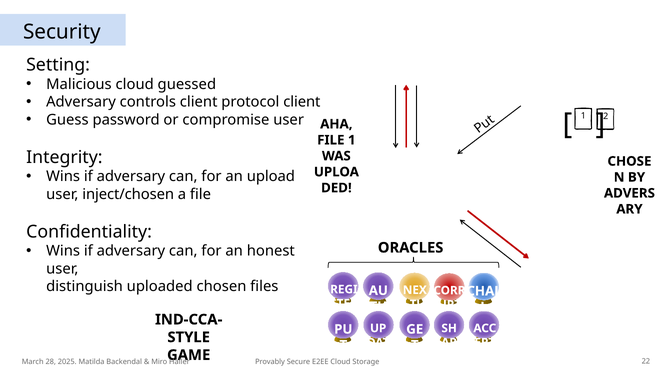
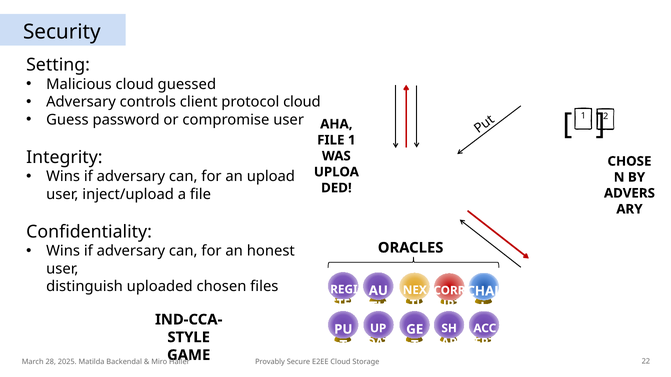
protocol client: client -> cloud
inject/chosen: inject/chosen -> inject/upload
